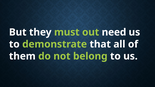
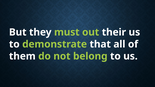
need: need -> their
